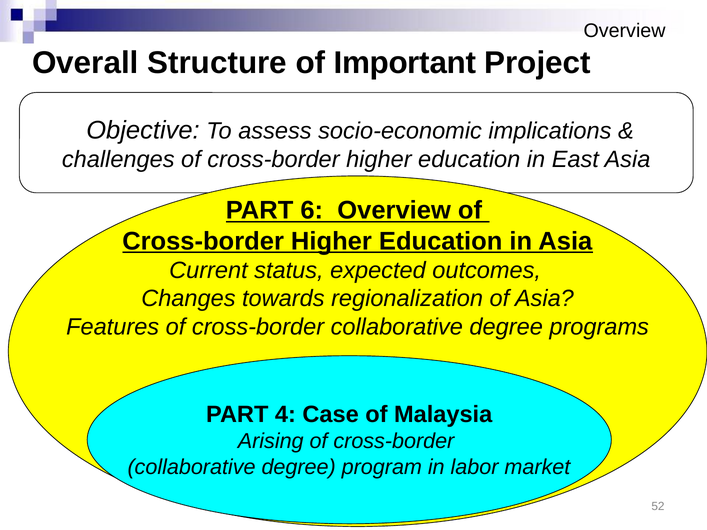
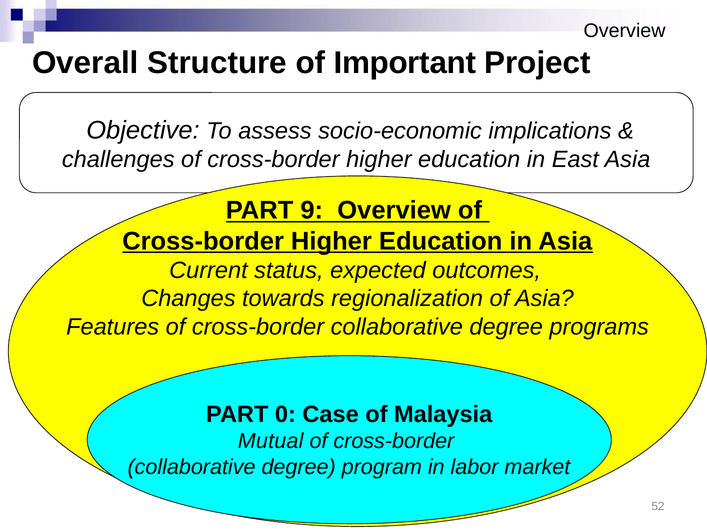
6: 6 -> 9
4: 4 -> 0
Arising: Arising -> Mutual
